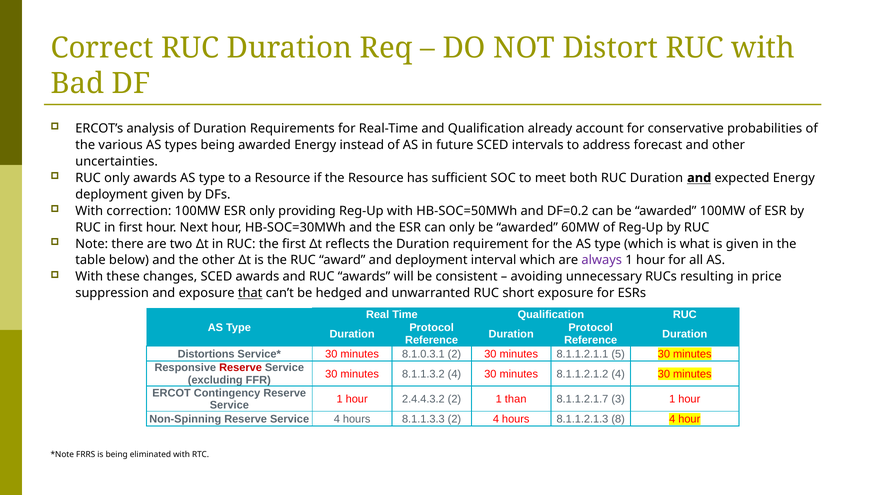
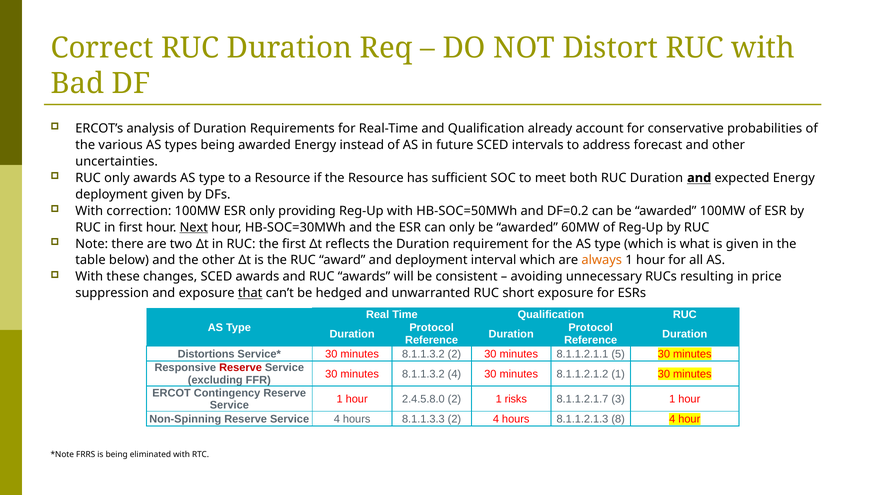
Next underline: none -> present
always colour: purple -> orange
8.1.0.3.1 at (423, 354): 8.1.0.3.1 -> 8.1.1.3.2
8.1.1.2.1.2 4: 4 -> 1
2.4.4.3.2: 2.4.4.3.2 -> 2.4.5.8.0
than: than -> risks
